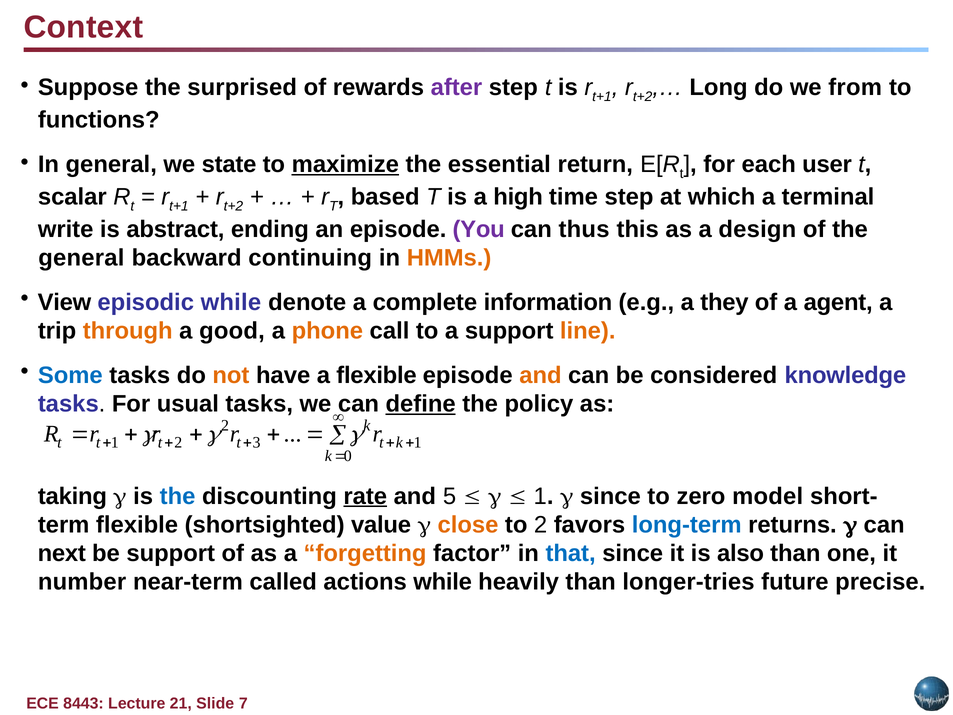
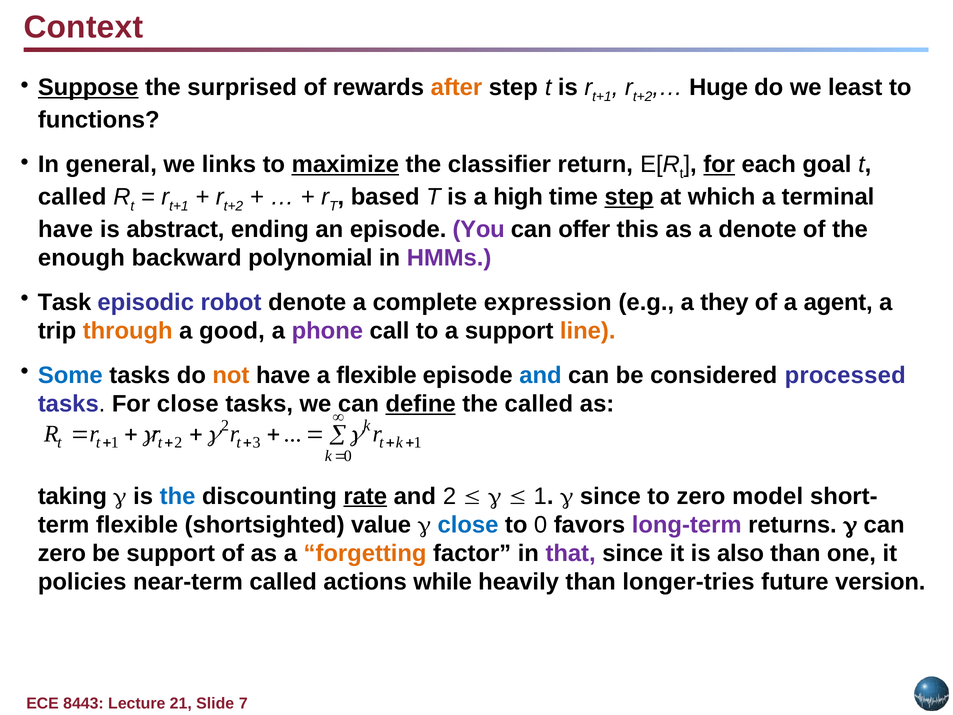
Suppose underline: none -> present
after colour: purple -> orange
Long: Long -> Huge
from: from -> least
state: state -> links
essential: essential -> classifier
for at (719, 164) underline: none -> present
user: user -> goal
scalar at (72, 197): scalar -> called
step at (629, 197) underline: none -> present
write at (66, 229): write -> have
thus: thus -> offer
a design: design -> denote
general at (81, 258): general -> enough
continuing: continuing -> polynomial
HMMs colour: orange -> purple
View: View -> Task
episodic while: while -> robot
information: information -> expression
phone colour: orange -> purple
and at (540, 375) colour: orange -> blue
knowledge: knowledge -> processed
For usual: usual -> close
the policy: policy -> called
and 5: 5 -> 2
close at (468, 525) colour: orange -> blue
to 2: 2 -> 0
long-term colour: blue -> purple
next at (62, 553): next -> zero
that colour: blue -> purple
number: number -> policies
precise: precise -> version
